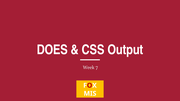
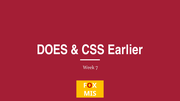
Output: Output -> Earlier
